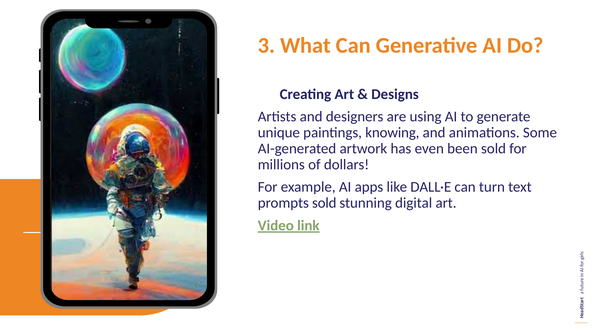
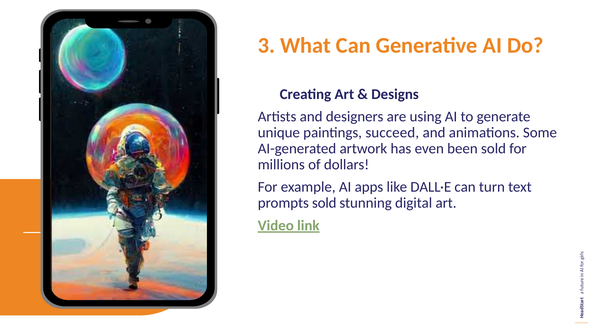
knowing: knowing -> succeed
